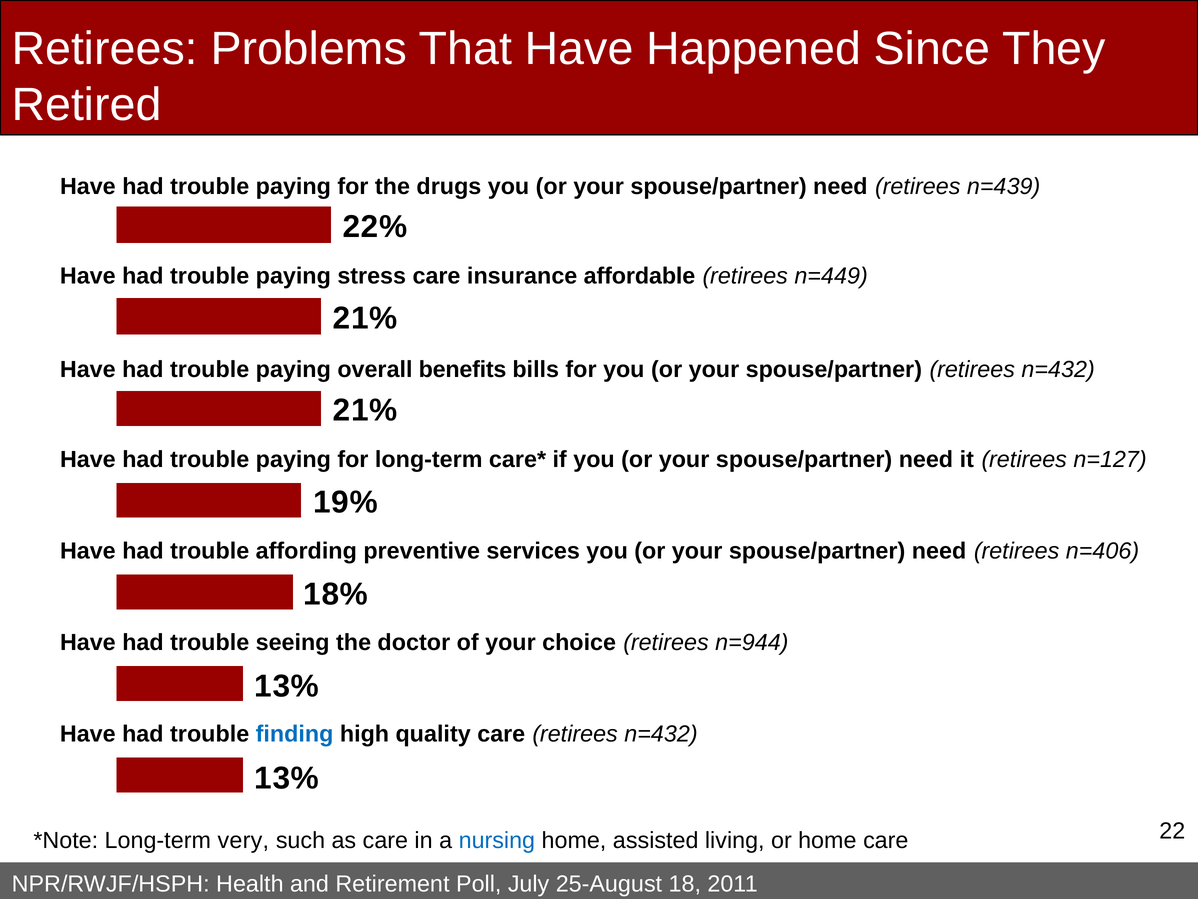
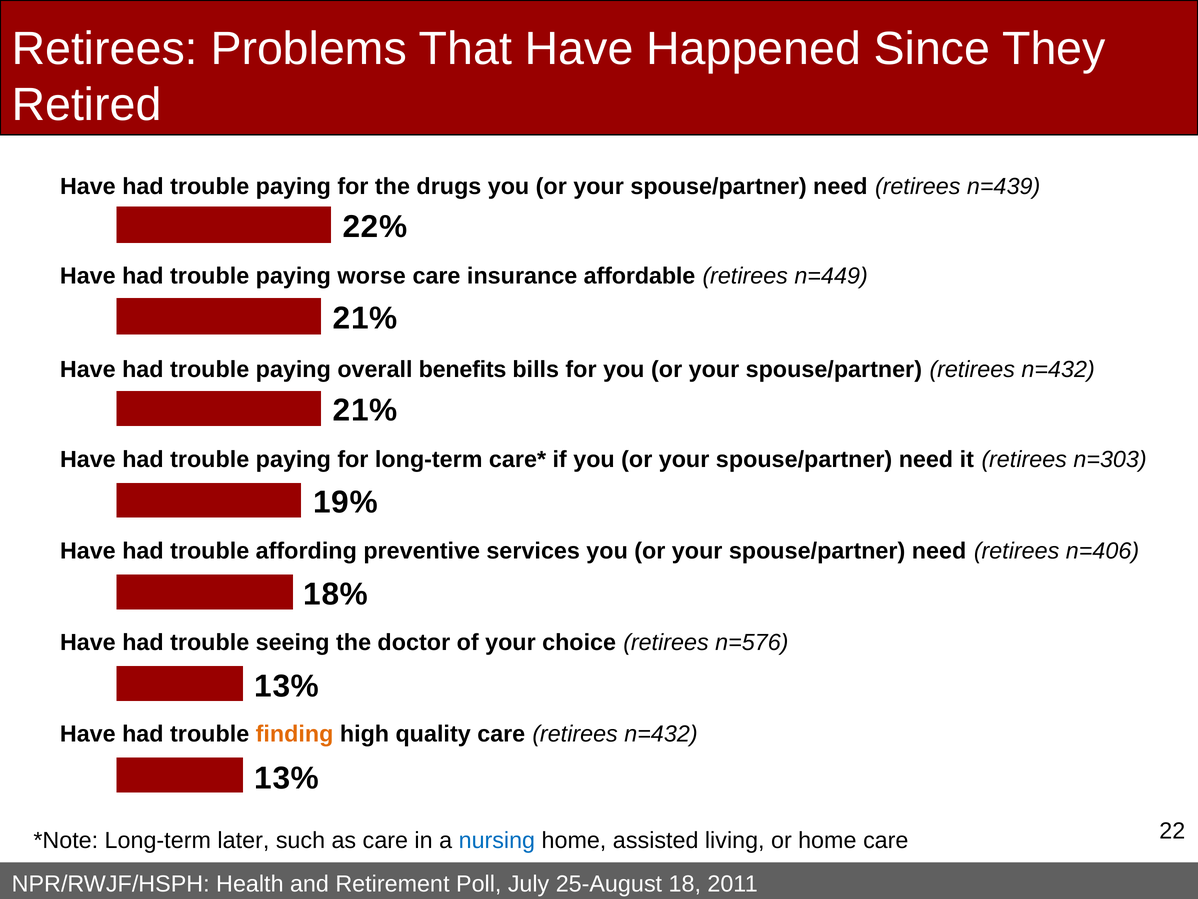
stress: stress -> worse
n=127: n=127 -> n=303
n=944: n=944 -> n=576
finding colour: blue -> orange
very: very -> later
